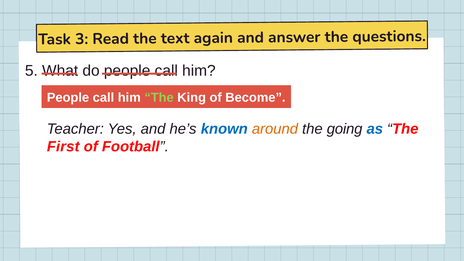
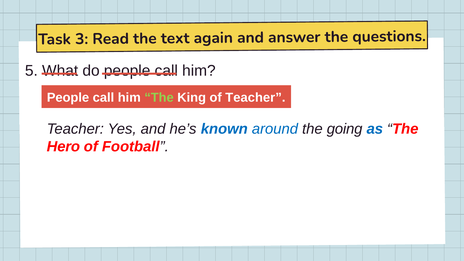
of Become: Become -> Teacher
around colour: orange -> blue
First: First -> Hero
